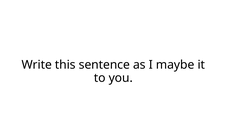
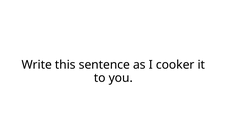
maybe: maybe -> cooker
